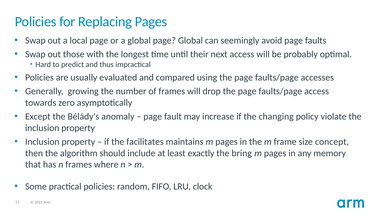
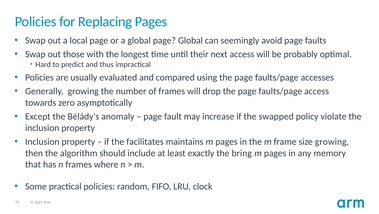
changing: changing -> swapped
size concept: concept -> growing
